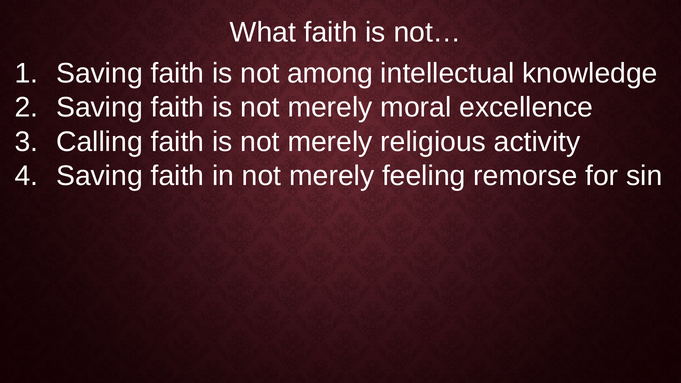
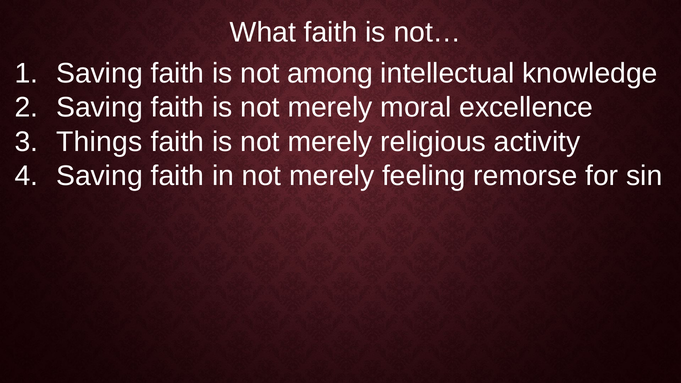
Calling: Calling -> Things
